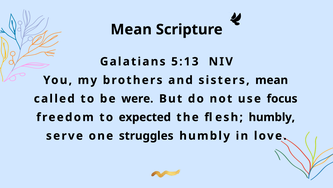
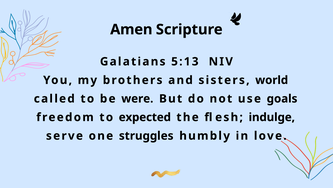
Mean at (131, 29): Mean -> Amen
sisters mean: mean -> world
focus: focus -> goals
flesh humbly: humbly -> indulge
